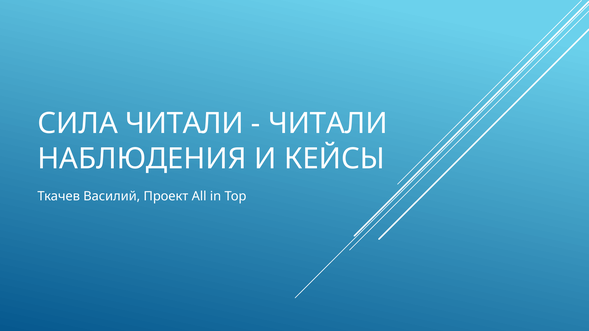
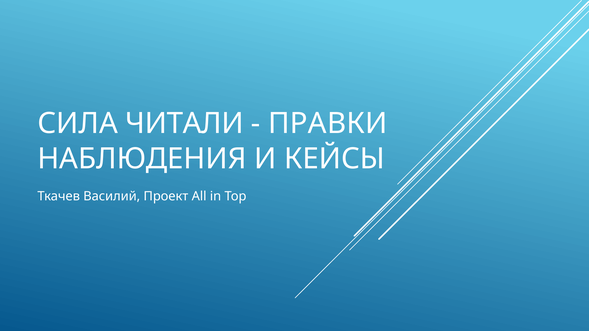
ЧИТАЛИ at (328, 124): ЧИТАЛИ -> ПРАВКИ
